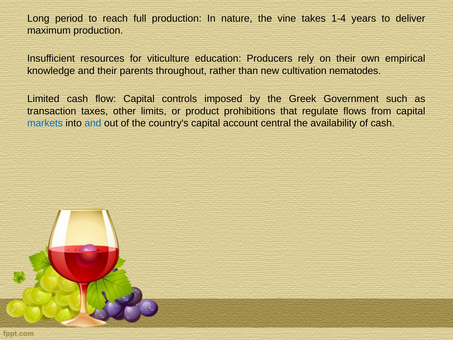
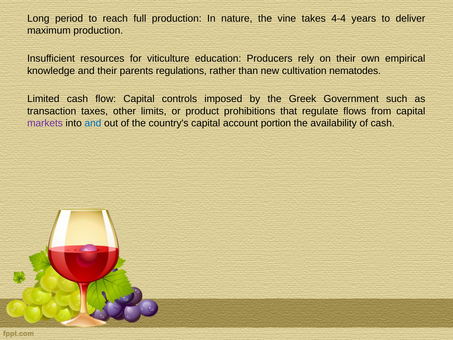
1-4: 1-4 -> 4-4
throughout: throughout -> regulations
markets colour: blue -> purple
central: central -> portion
